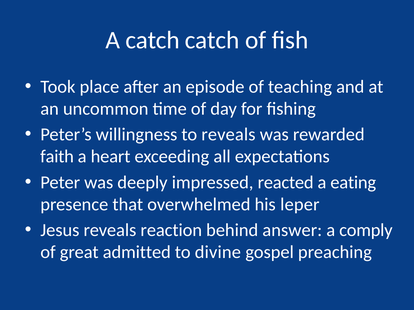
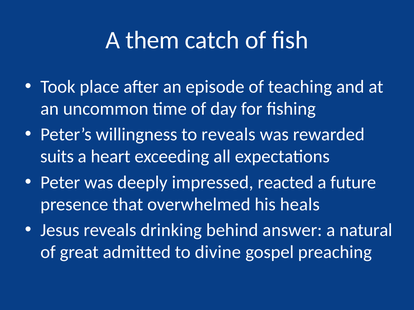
A catch: catch -> them
faith: faith -> suits
eating: eating -> future
leper: leper -> heals
reaction: reaction -> drinking
comply: comply -> natural
